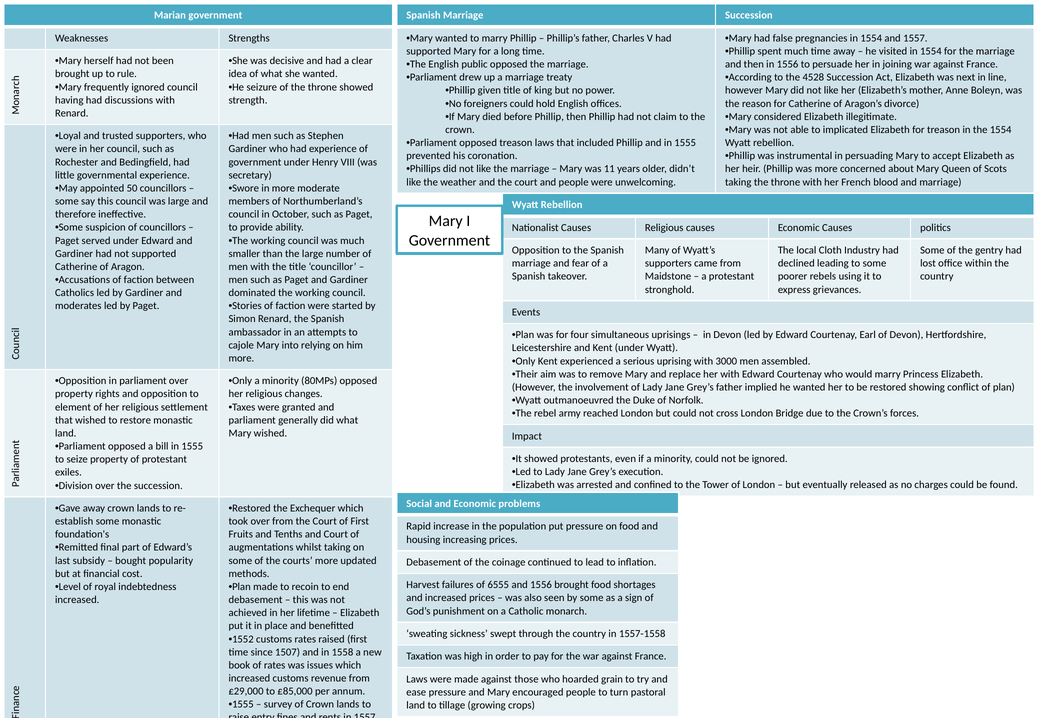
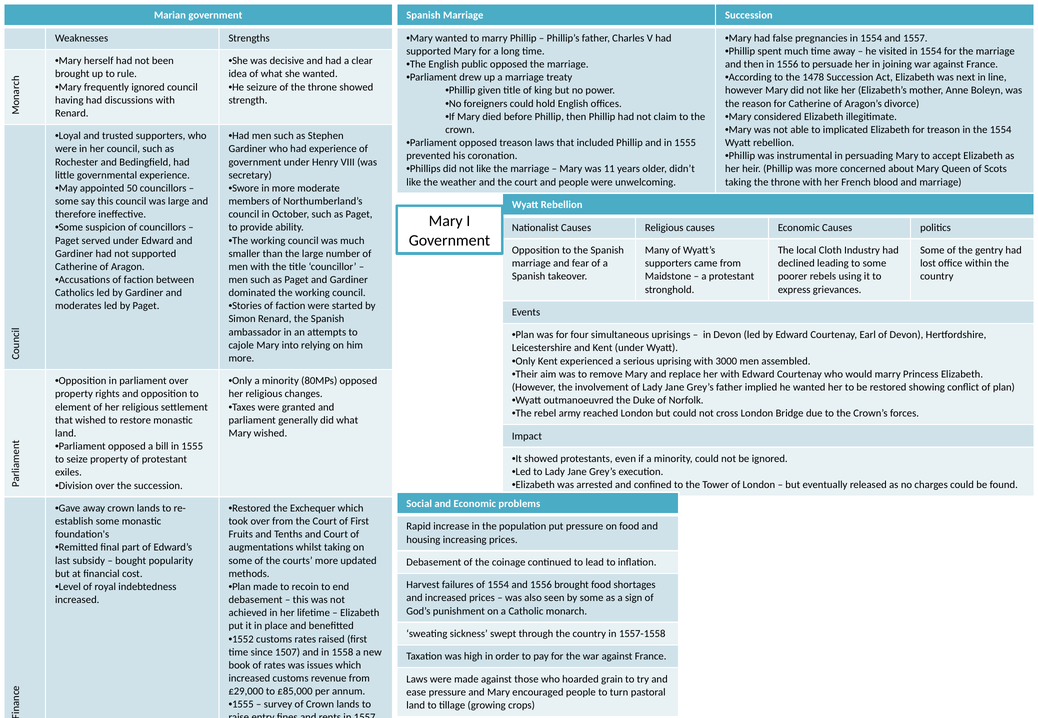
4528: 4528 -> 1478
of 6555: 6555 -> 1554
